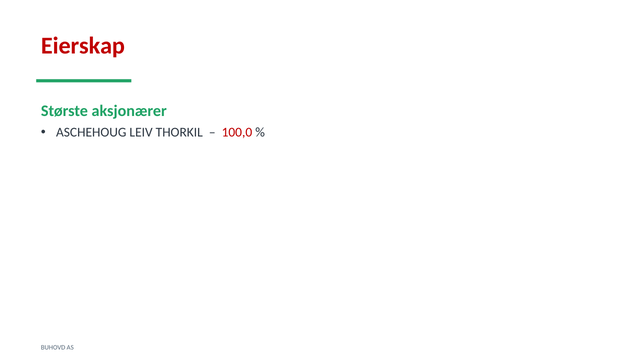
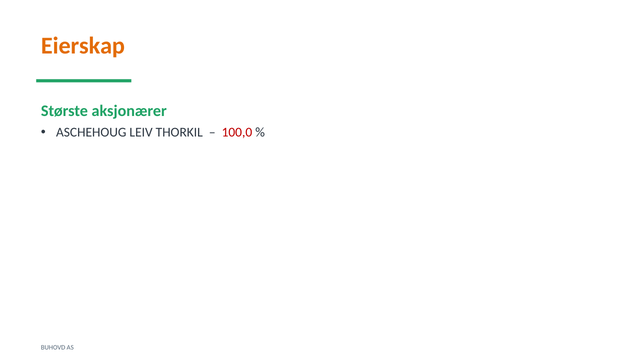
Eierskap colour: red -> orange
